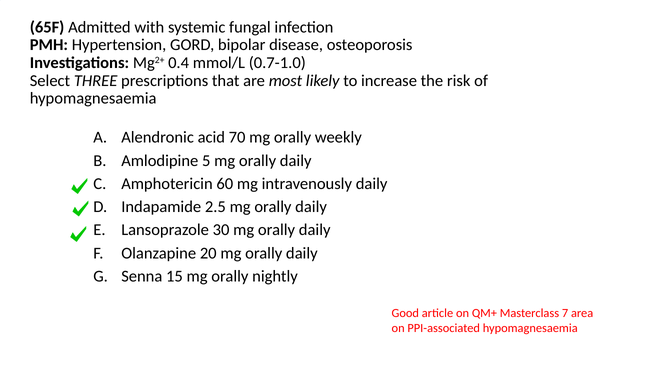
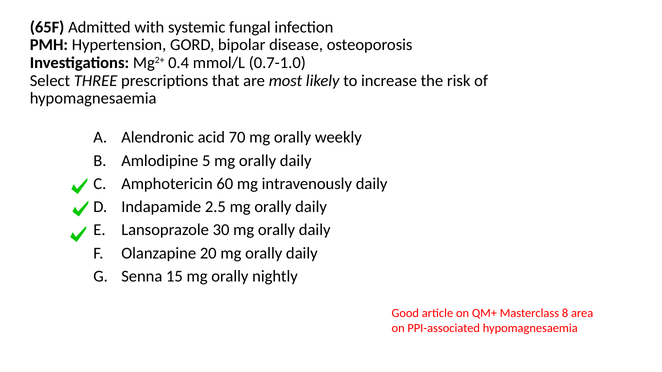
7: 7 -> 8
